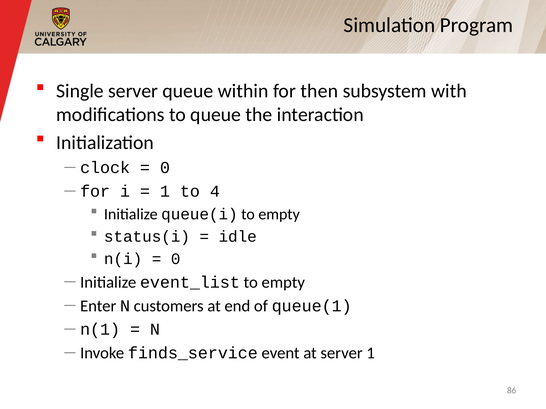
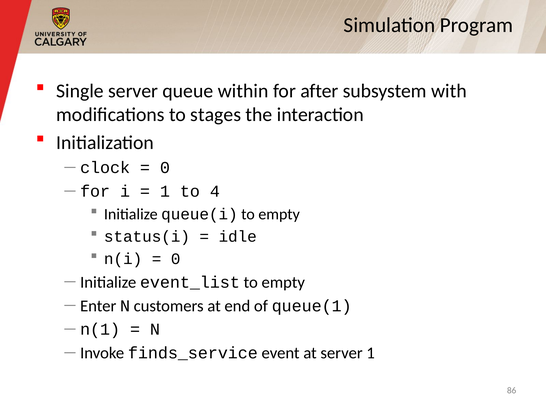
then: then -> after
to queue: queue -> stages
